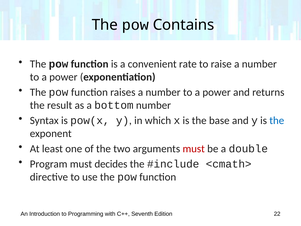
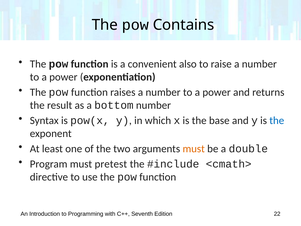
rate: rate -> also
must at (194, 149) colour: red -> orange
decides: decides -> pretest
